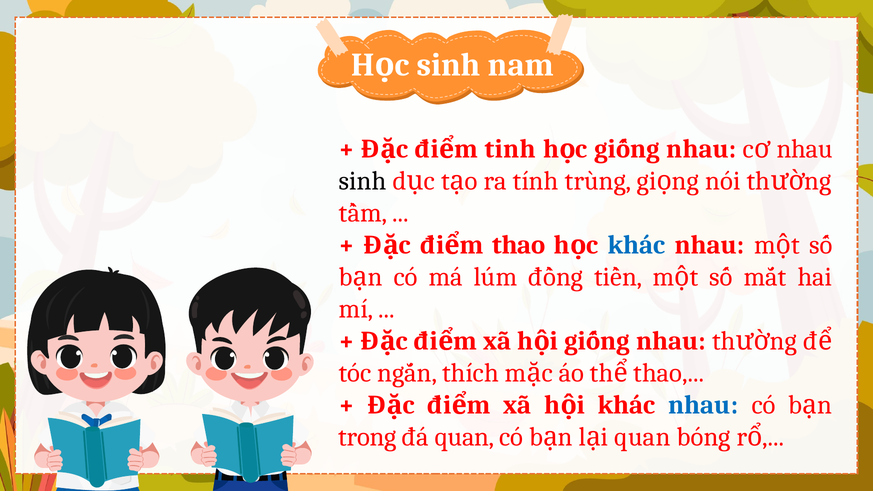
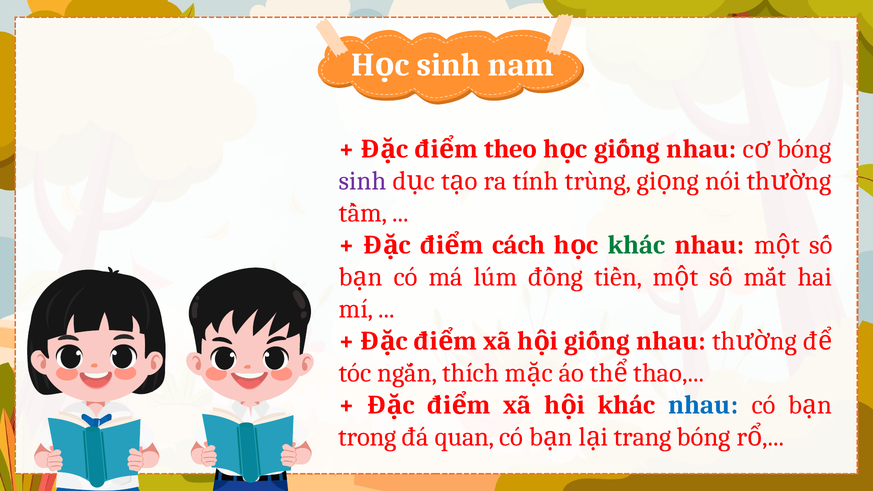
tinh: tinh -> theo
nhau at (805, 149): nhau -> bóng
sinh at (363, 181) colour: black -> purple
thao at (519, 245): thao -> cách
khác at (636, 245) colour: blue -> green
quan at (642, 437): quan -> trang
